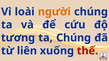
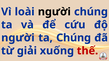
người at (54, 12) colour: orange -> black
tương at (18, 38): tương -> người
liên: liên -> giải
